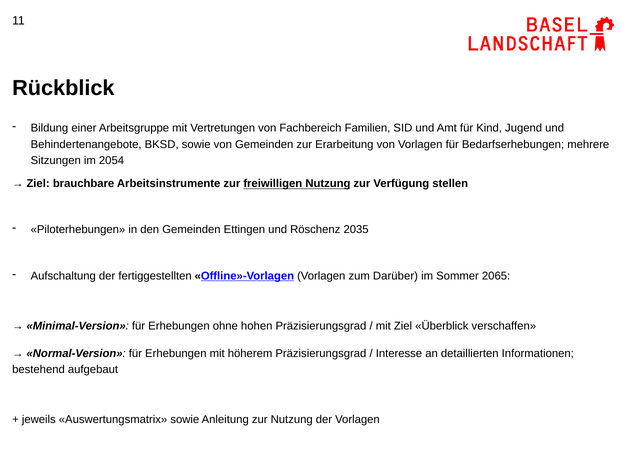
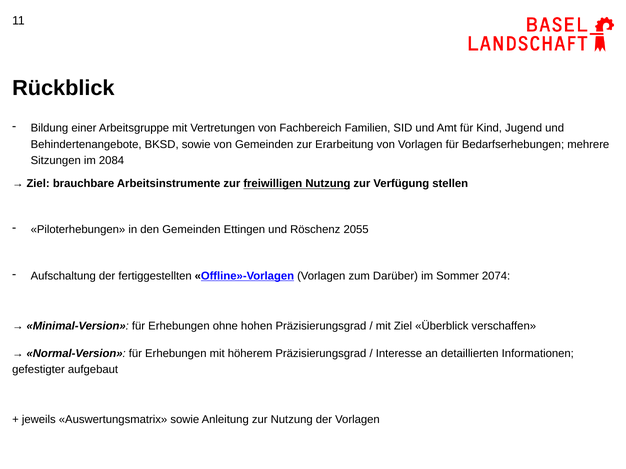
2054: 2054 -> 2084
2035: 2035 -> 2055
2065: 2065 -> 2074
bestehend: bestehend -> gefestigter
